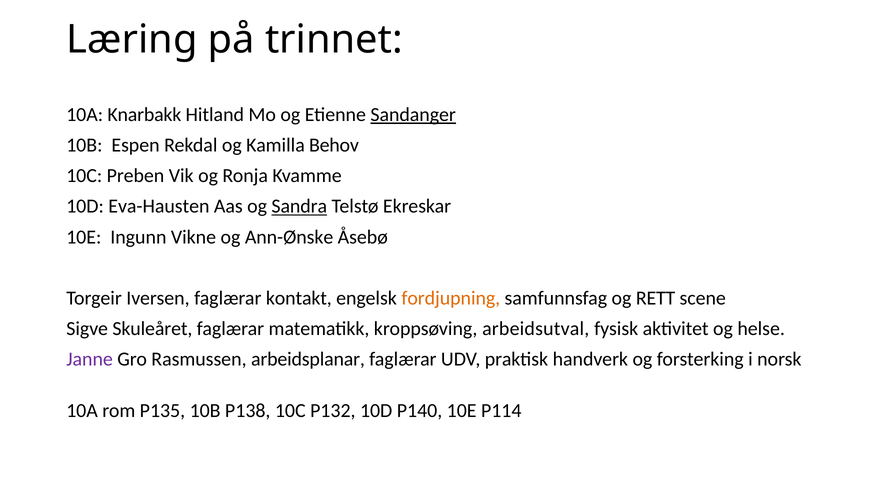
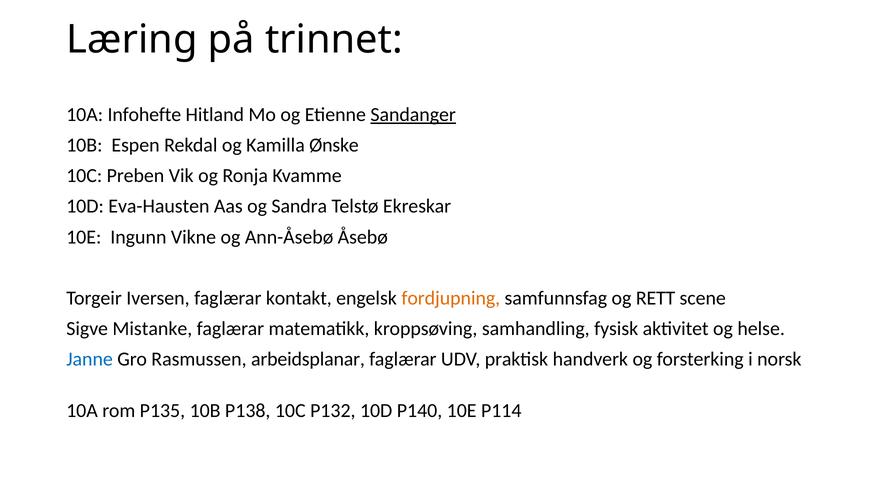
Knarbakk: Knarbakk -> Infohefte
Behov: Behov -> Ønske
Sandra underline: present -> none
Ann-Ønske: Ann-Ønske -> Ann-Åsebø
Skuleåret: Skuleåret -> Mistanke
arbeidsutval: arbeidsutval -> samhandling
Janne colour: purple -> blue
